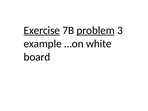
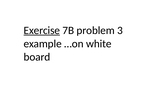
problem underline: present -> none
